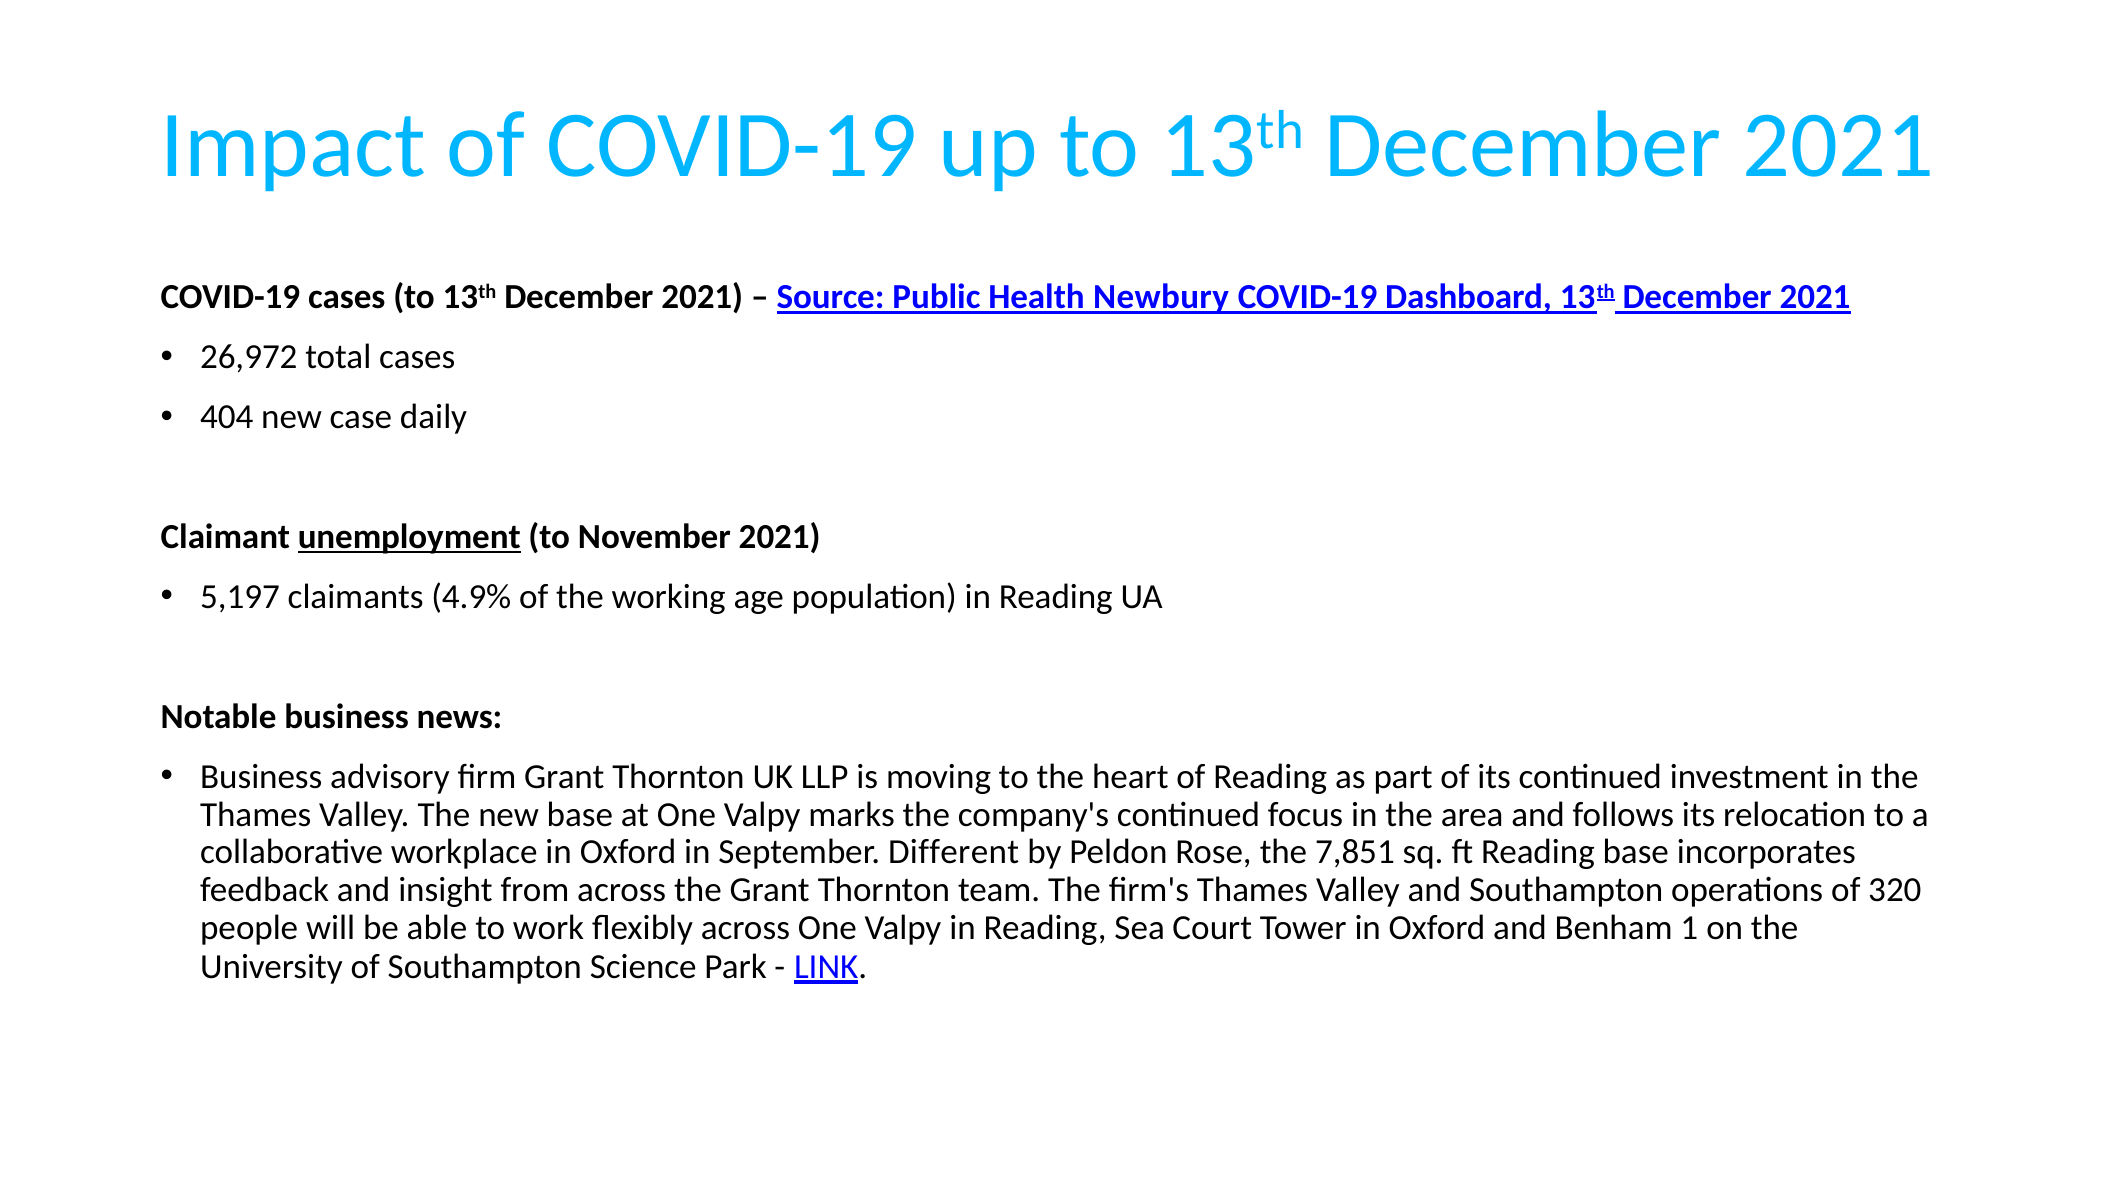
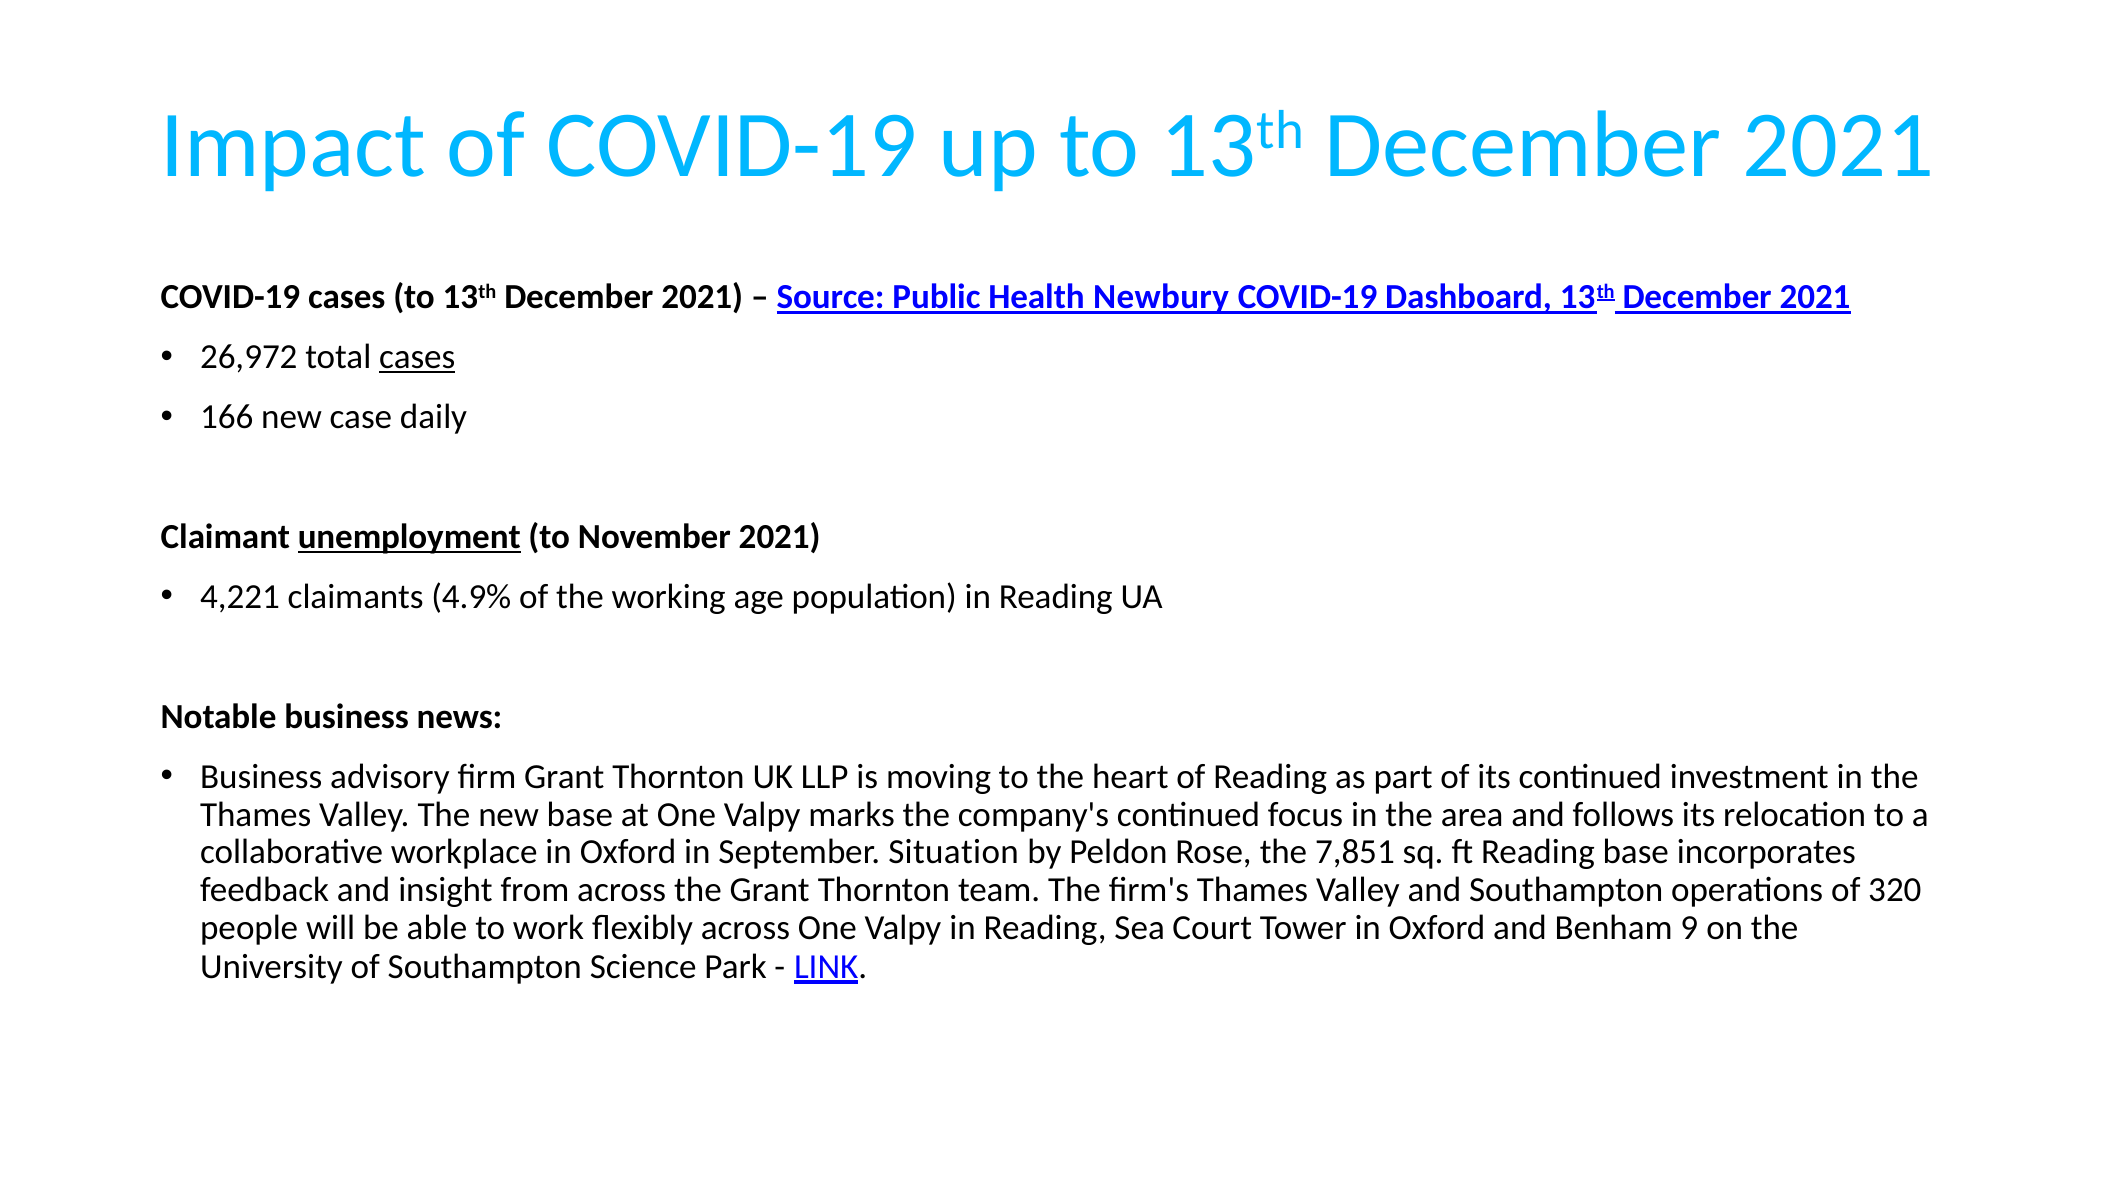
cases at (417, 357) underline: none -> present
404: 404 -> 166
5,197: 5,197 -> 4,221
Different: Different -> Situation
1: 1 -> 9
